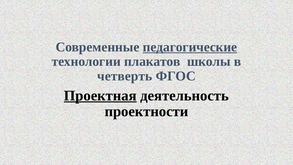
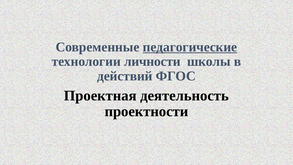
плакатов: плакатов -> личности
четверть: четверть -> действий
Проектная underline: present -> none
